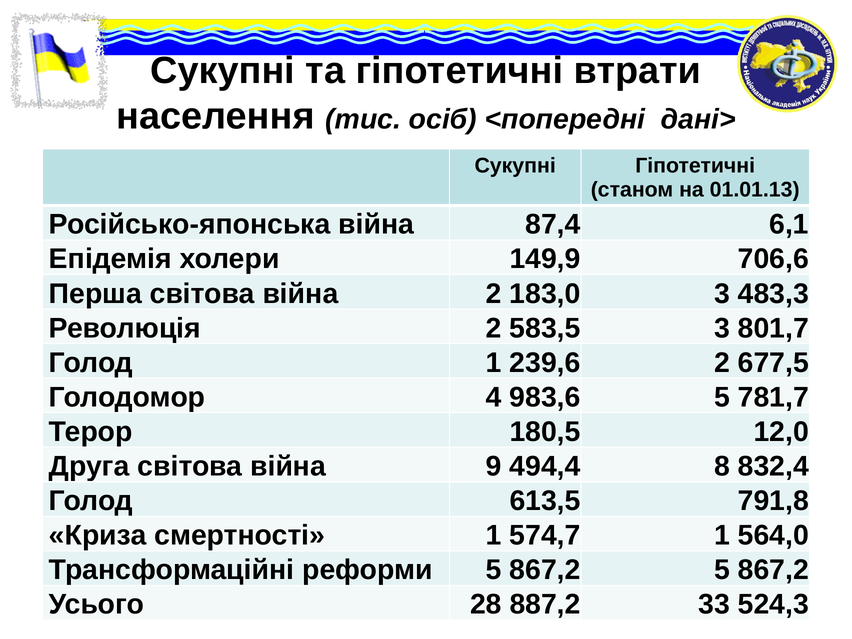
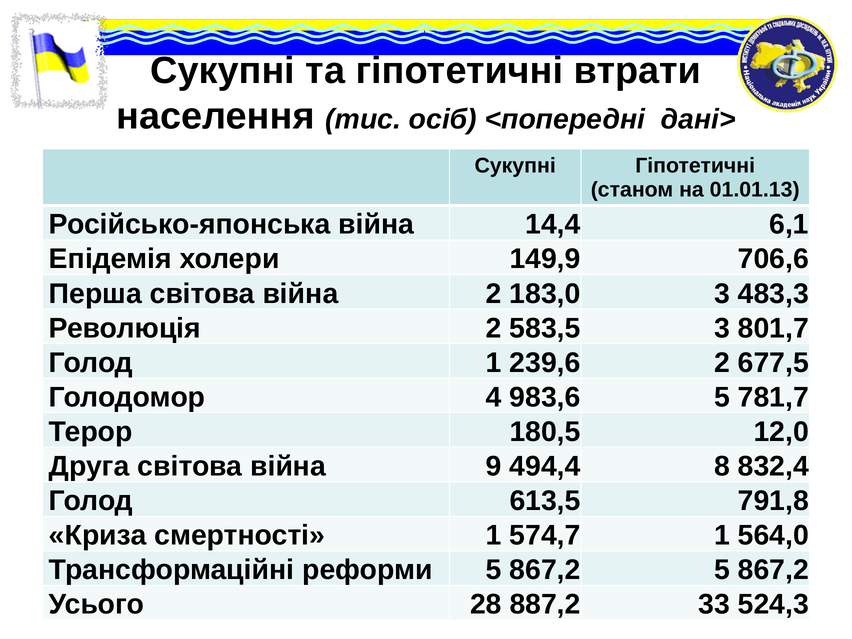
87,4: 87,4 -> 14,4
